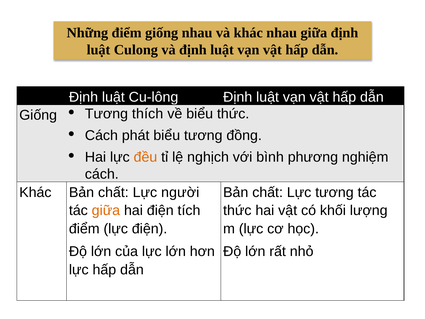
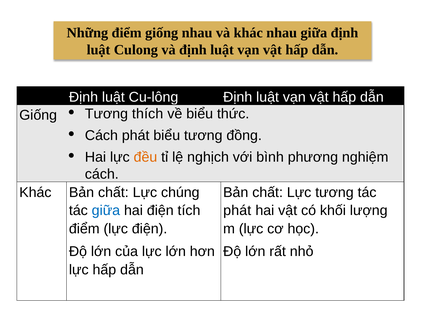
người: người -> chúng
giữa at (106, 210) colour: orange -> blue
thức at (237, 210): thức -> phát
